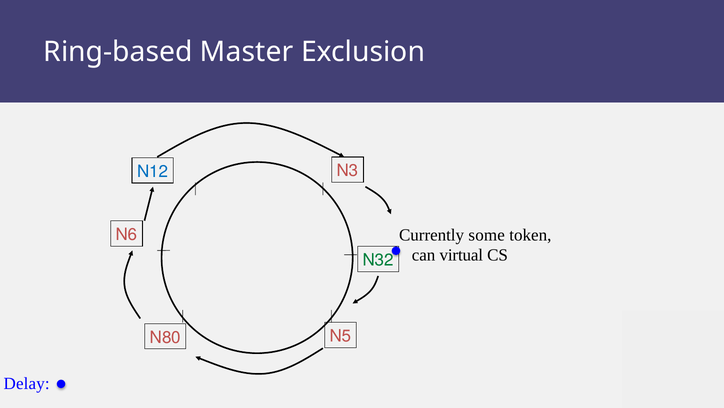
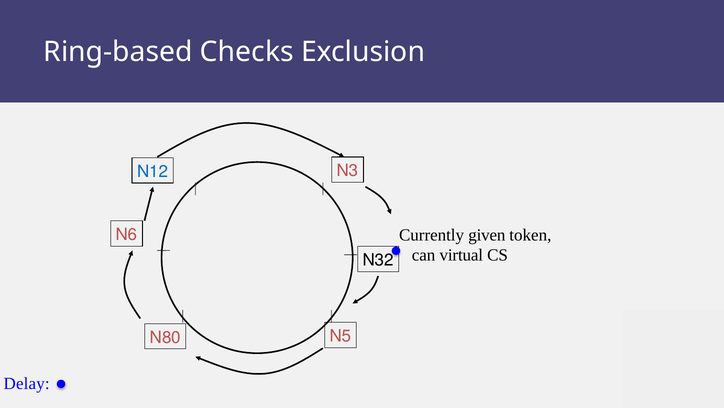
Master: Master -> Checks
some: some -> given
N32 colour: green -> black
